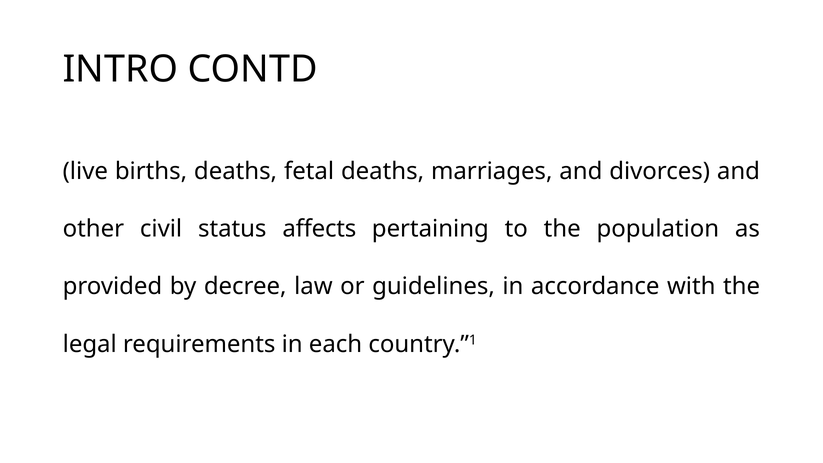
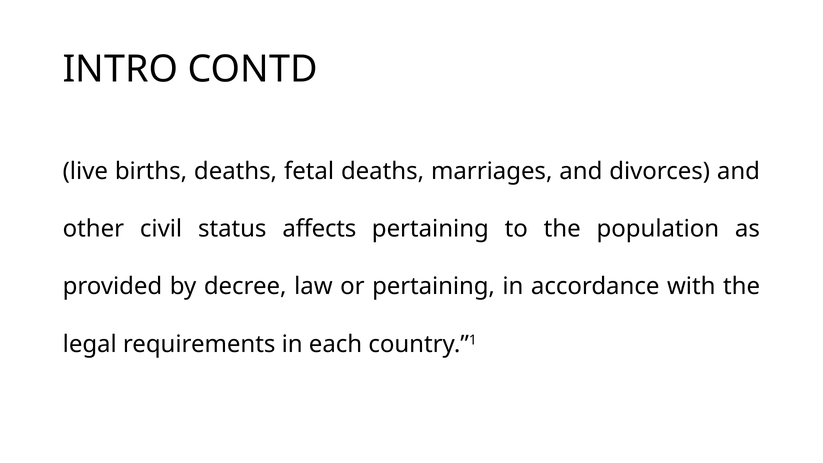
or guidelines: guidelines -> pertaining
